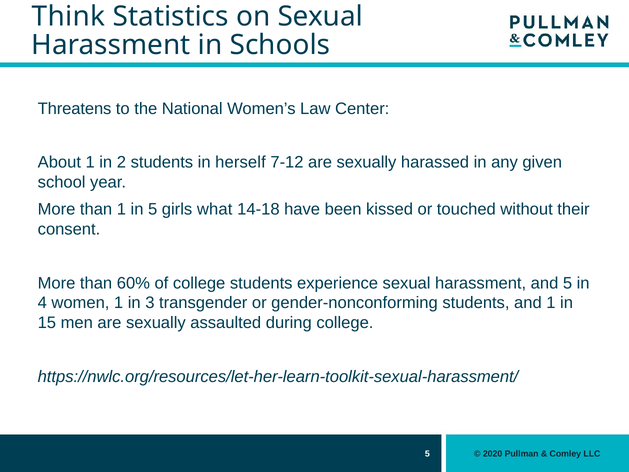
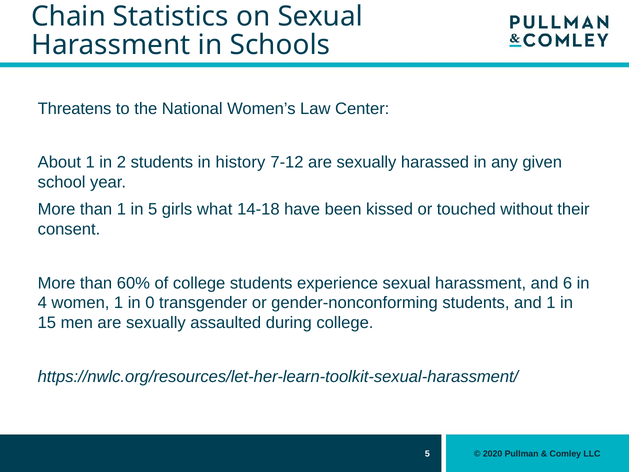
Think: Think -> Chain
herself: herself -> history
and 5: 5 -> 6
3: 3 -> 0
